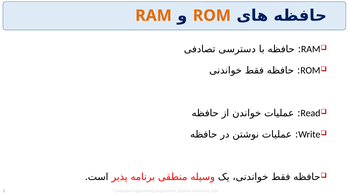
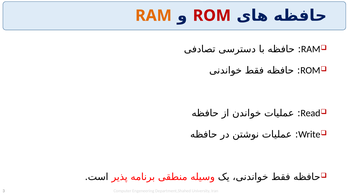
ROM at (212, 16) colour: orange -> red
